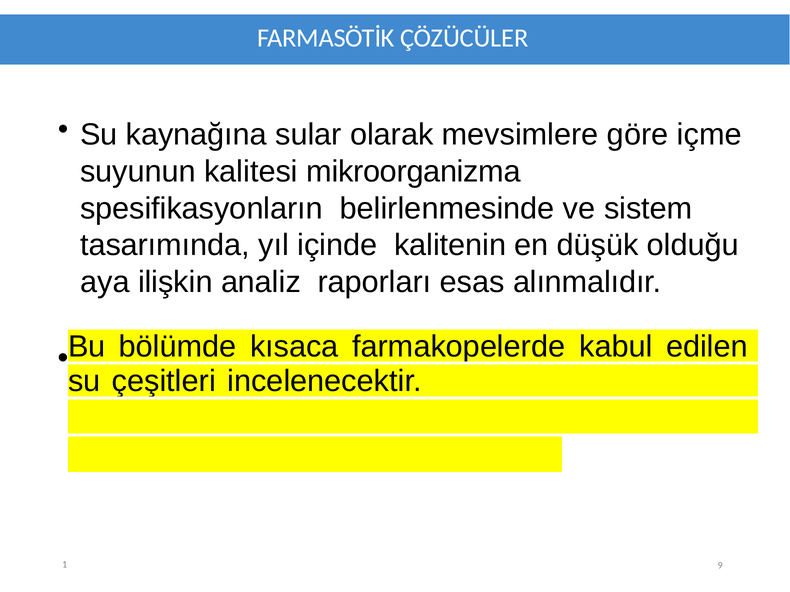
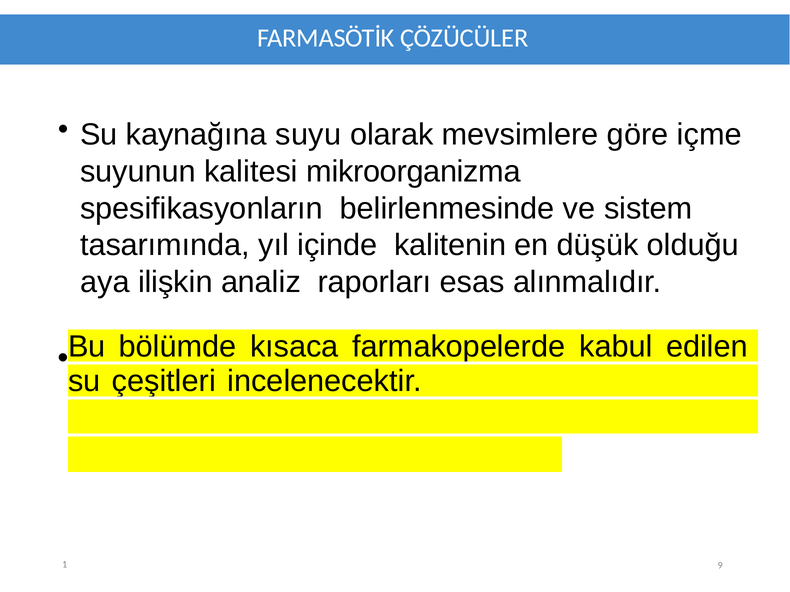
sular: sular -> suyu
